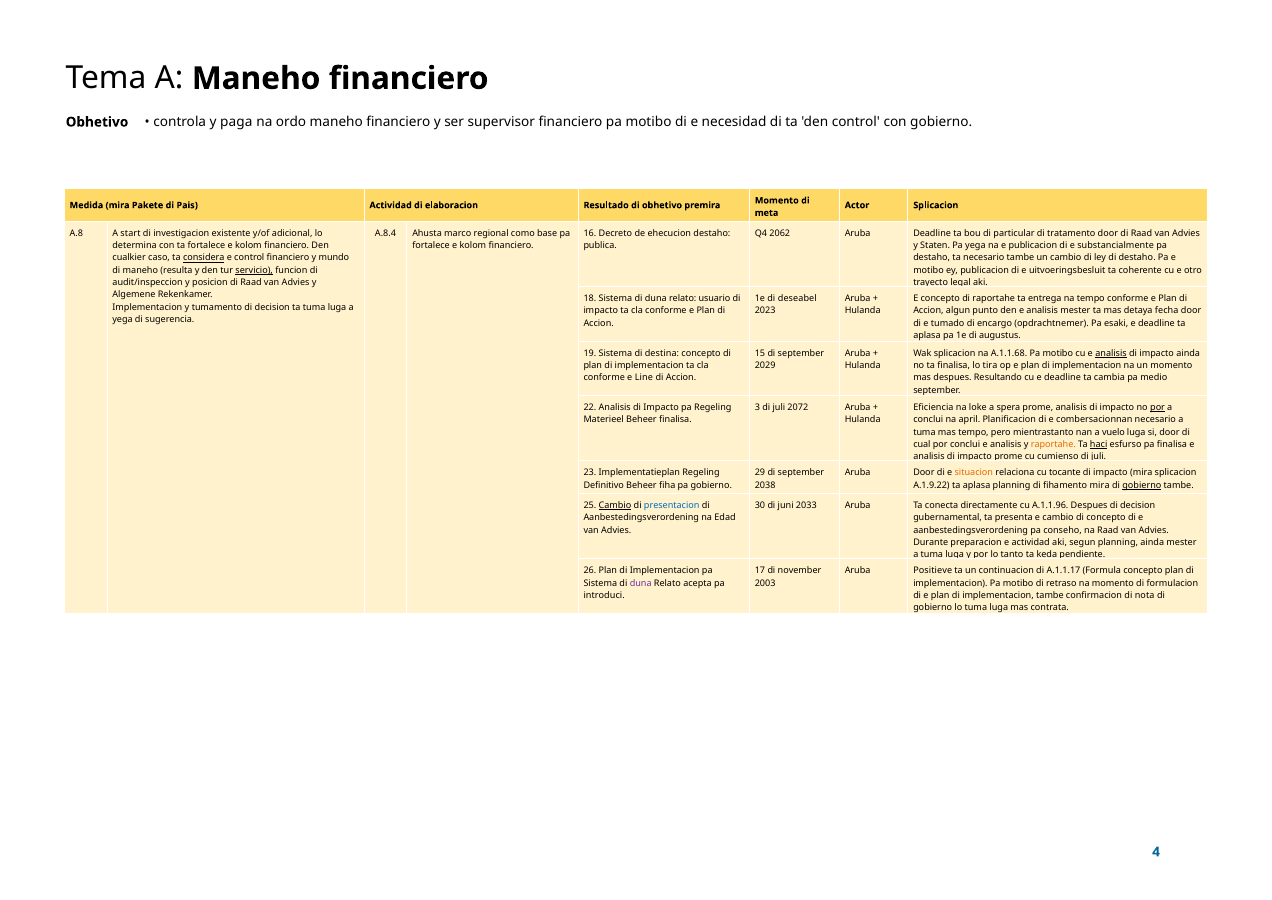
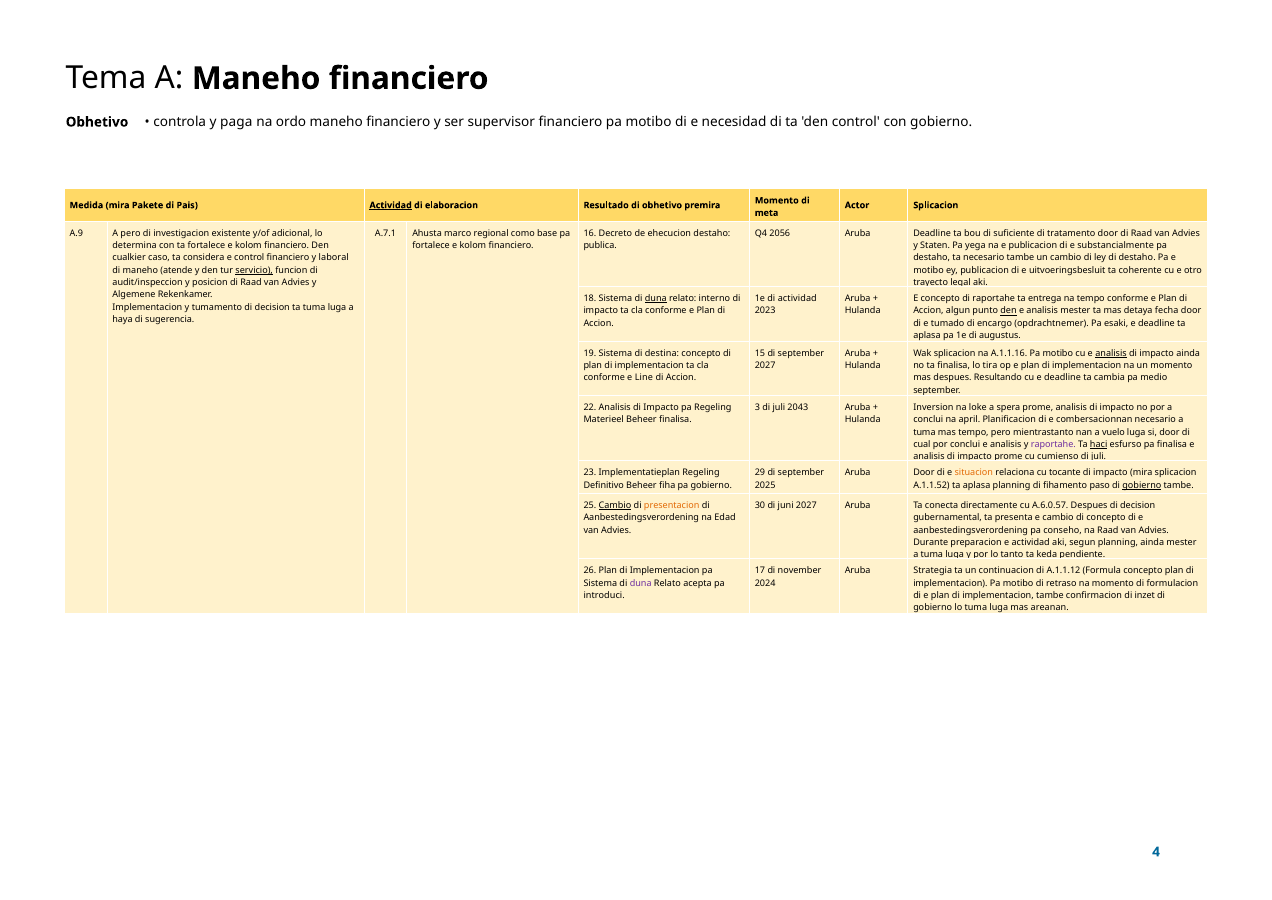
Actividad at (391, 205) underline: none -> present
A.8: A.8 -> A.9
A start: start -> pero
A.8.4: A.8.4 -> A.7.1
2062: 2062 -> 2056
particular: particular -> suficiente
considera underline: present -> none
mundo: mundo -> laboral
resulta: resulta -> atende
duna at (656, 298) underline: none -> present
usuario: usuario -> interno
di deseabel: deseabel -> actividad
den at (1008, 311) underline: none -> present
yega at (123, 319): yega -> haya
A.1.1.68: A.1.1.68 -> A.1.1.16
2029 at (765, 365): 2029 -> 2027
2072: 2072 -> 2043
Eficiencia: Eficiencia -> Inversion
por at (1158, 407) underline: present -> none
raportahe at (1053, 444) colour: orange -> purple
2038: 2038 -> 2025
A.1.9.22: A.1.9.22 -> A.1.1.52
fihamento mira: mira -> paso
presentacion colour: blue -> orange
juni 2033: 2033 -> 2027
A.1.1.96: A.1.1.96 -> A.6.0.57
Positieve: Positieve -> Strategia
A.1.1.17: A.1.1.17 -> A.1.1.12
2003: 2003 -> 2024
nota: nota -> inzet
contrata: contrata -> areanan
